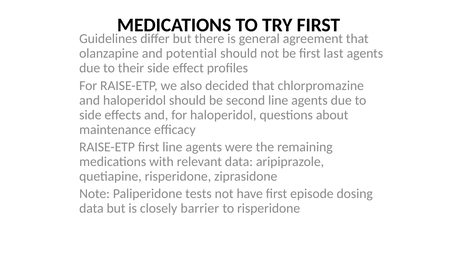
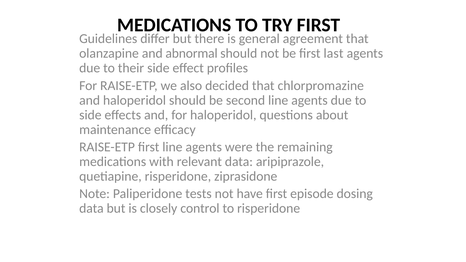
potential: potential -> abnormal
barrier: barrier -> control
